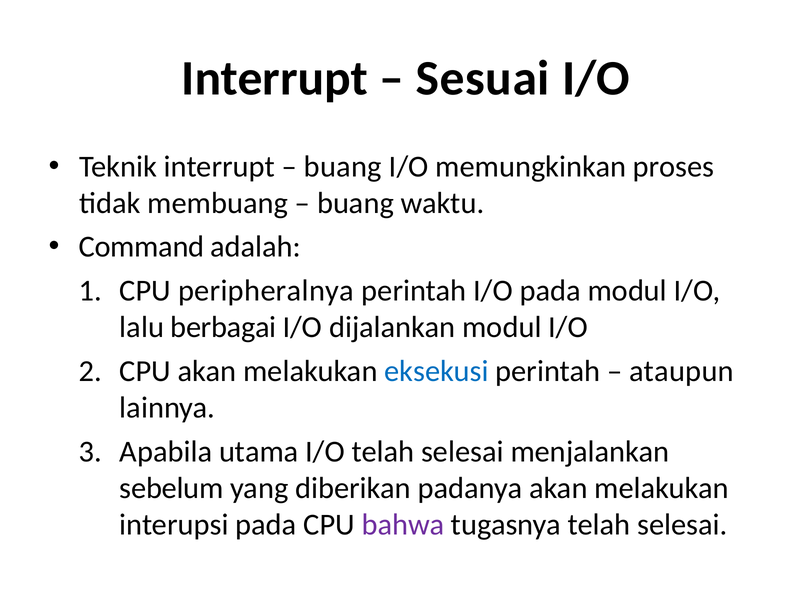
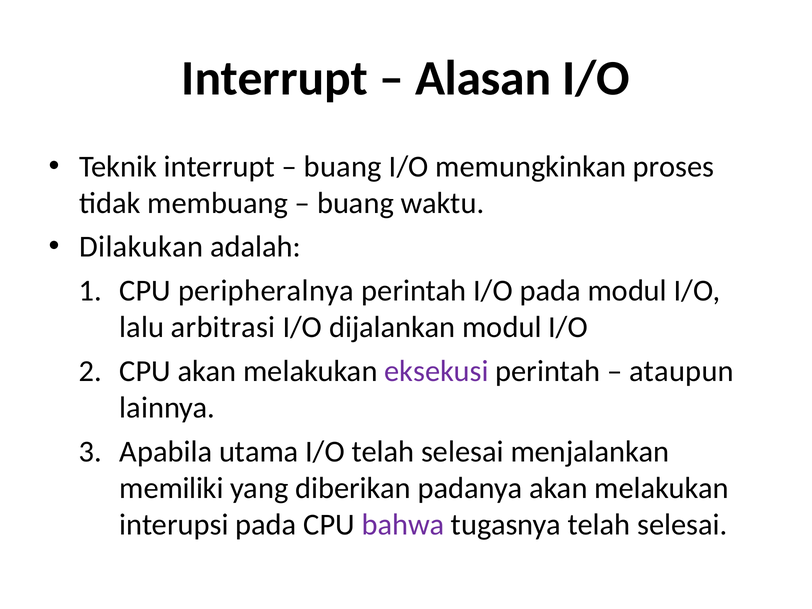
Sesuai: Sesuai -> Alasan
Command: Command -> Dilakukan
berbagai: berbagai -> arbitrasi
eksekusi colour: blue -> purple
sebelum: sebelum -> memiliki
